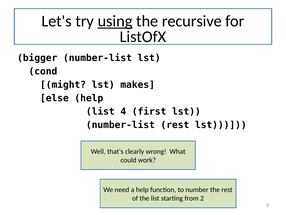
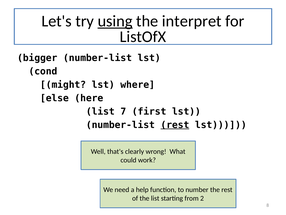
recursive: recursive -> interpret
makes: makes -> where
else help: help -> here
4: 4 -> 7
rest at (175, 125) underline: none -> present
